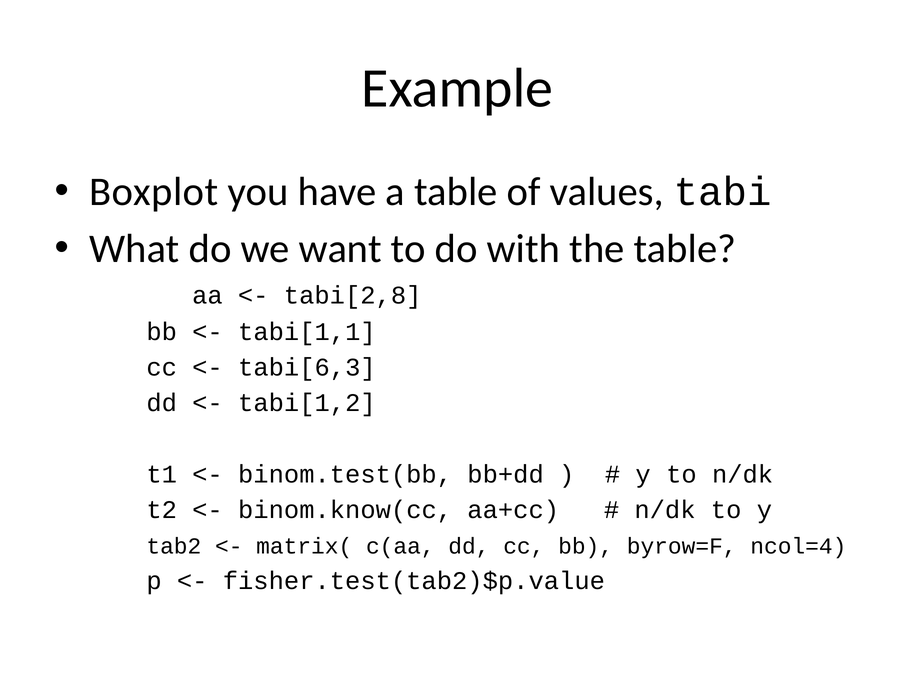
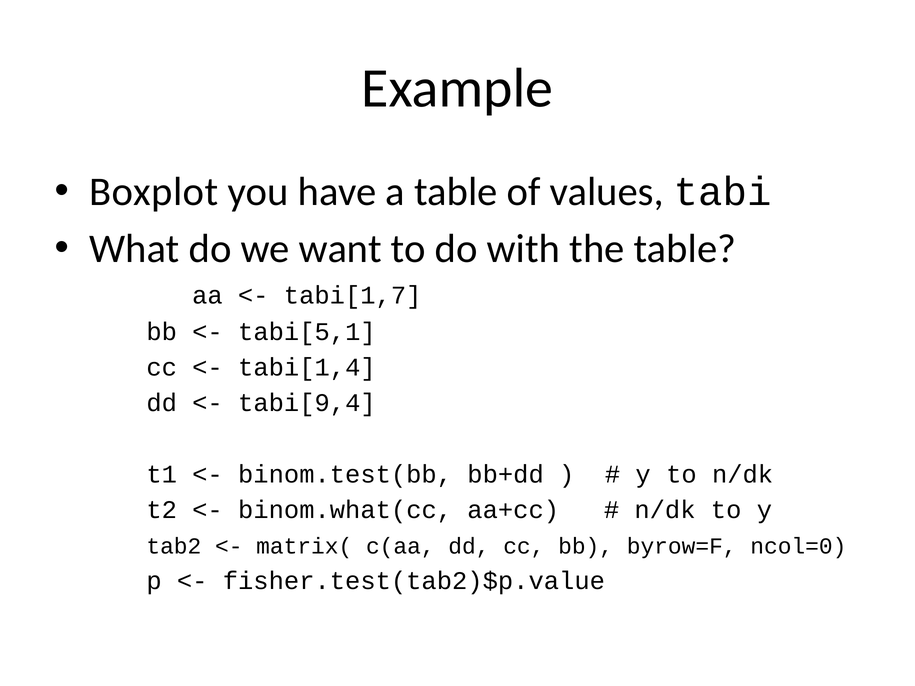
tabi[2,8: tabi[2,8 -> tabi[1,7
tabi[1,1: tabi[1,1 -> tabi[5,1
tabi[6,3: tabi[6,3 -> tabi[1,4
tabi[1,2: tabi[1,2 -> tabi[9,4
binom.know(cc: binom.know(cc -> binom.what(cc
ncol=4: ncol=4 -> ncol=0
